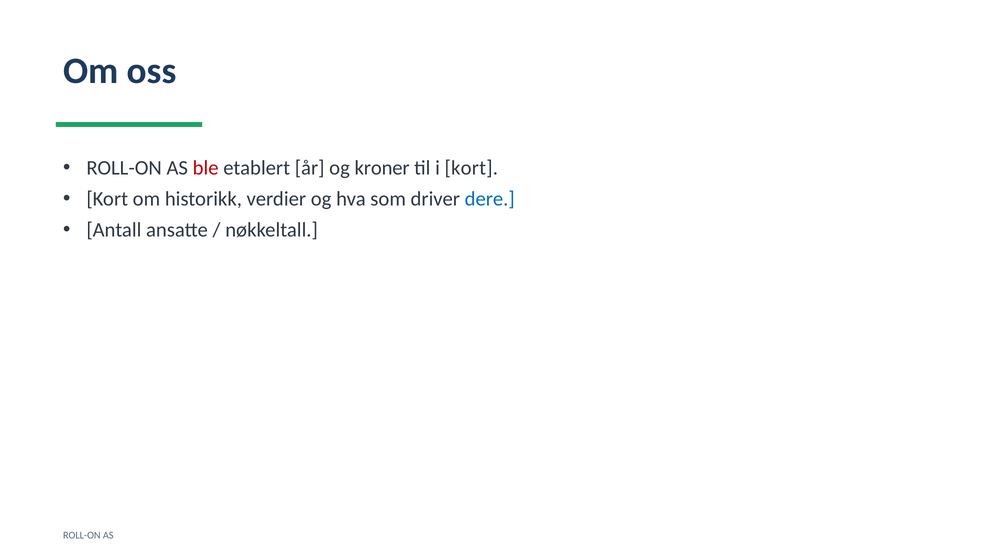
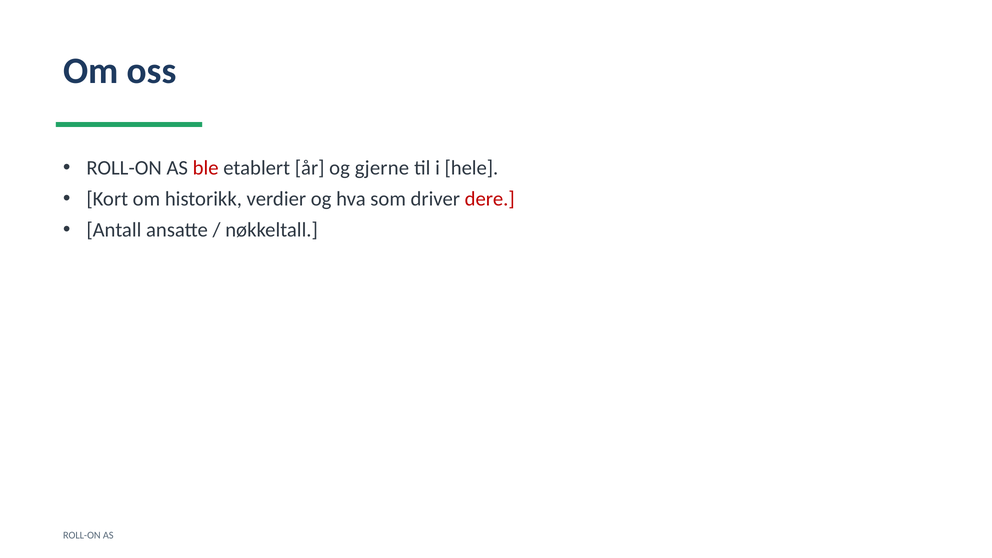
kroner: kroner -> gjerne
i kort: kort -> hele
dere colour: blue -> red
